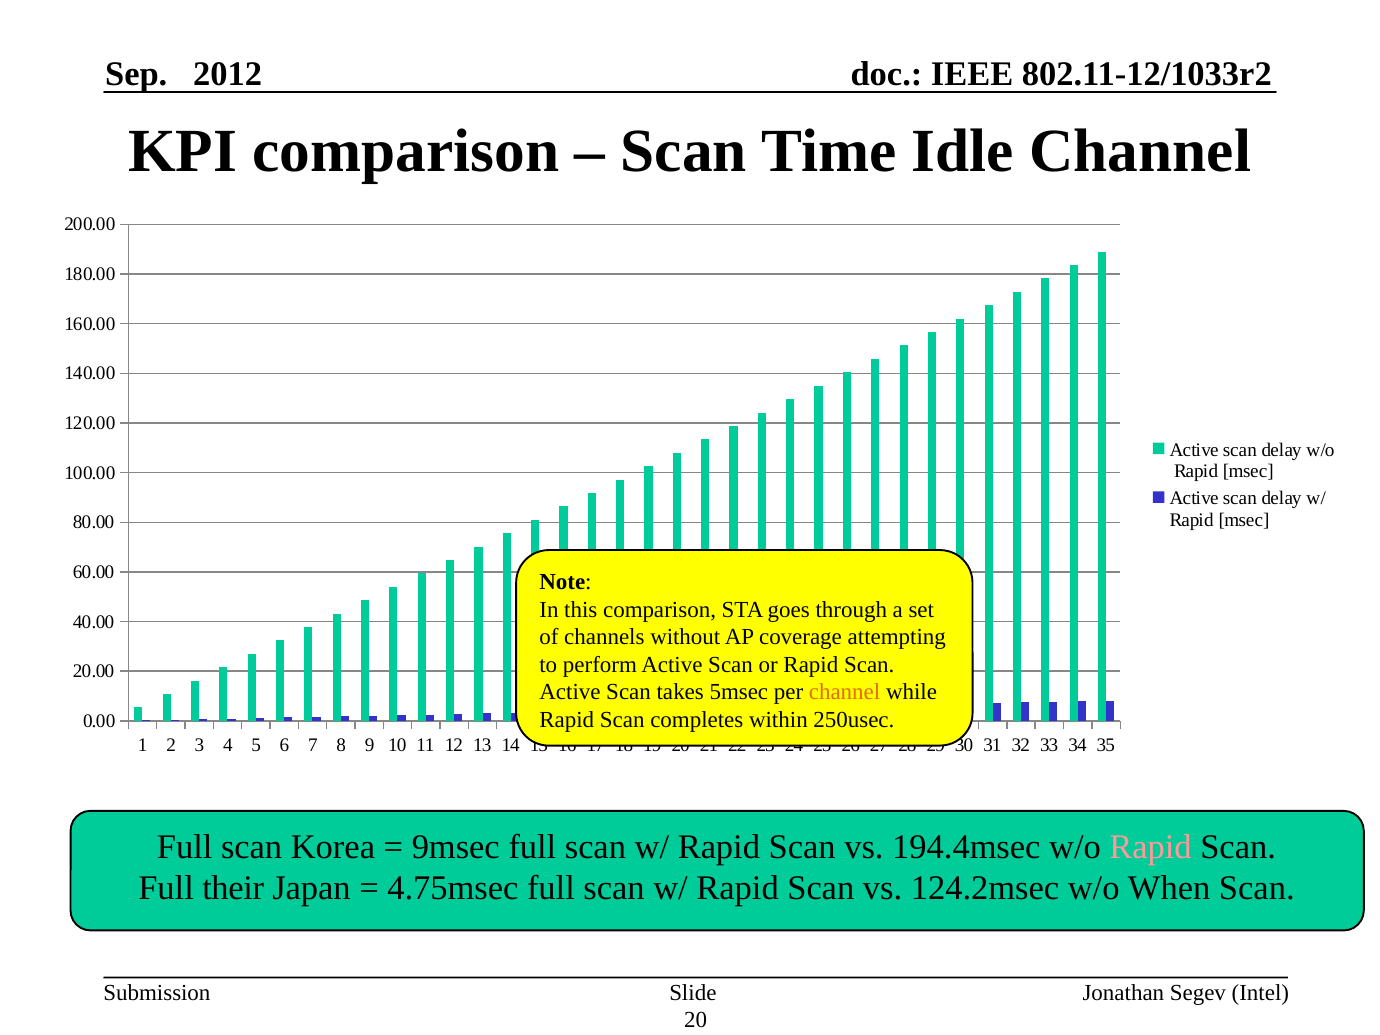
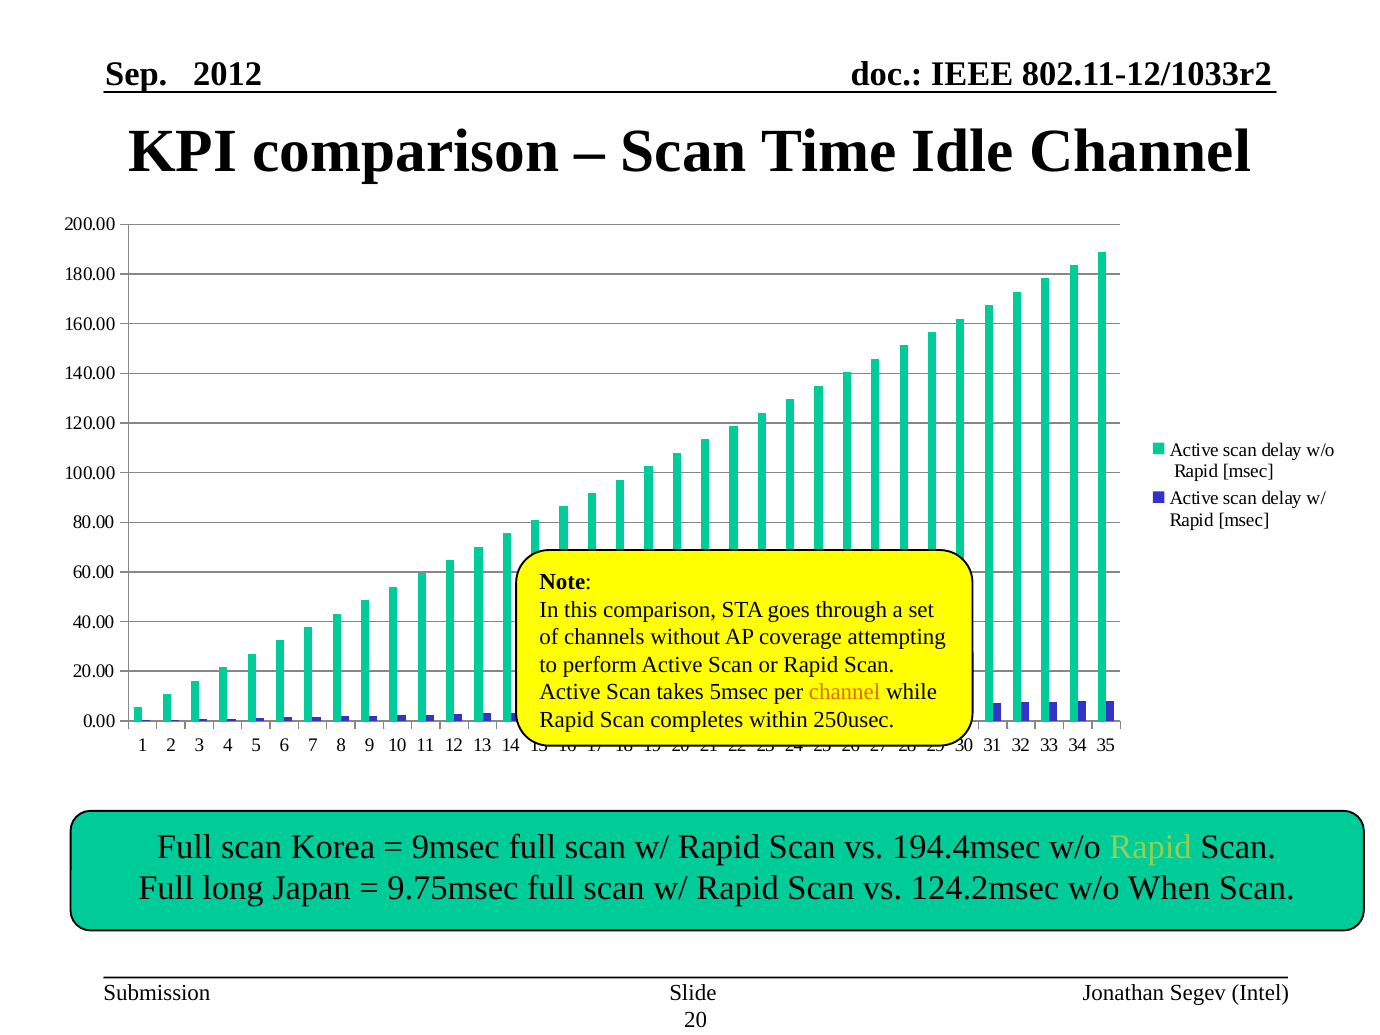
Rapid at (1151, 847) colour: pink -> light green
their: their -> long
4.75msec: 4.75msec -> 9.75msec
